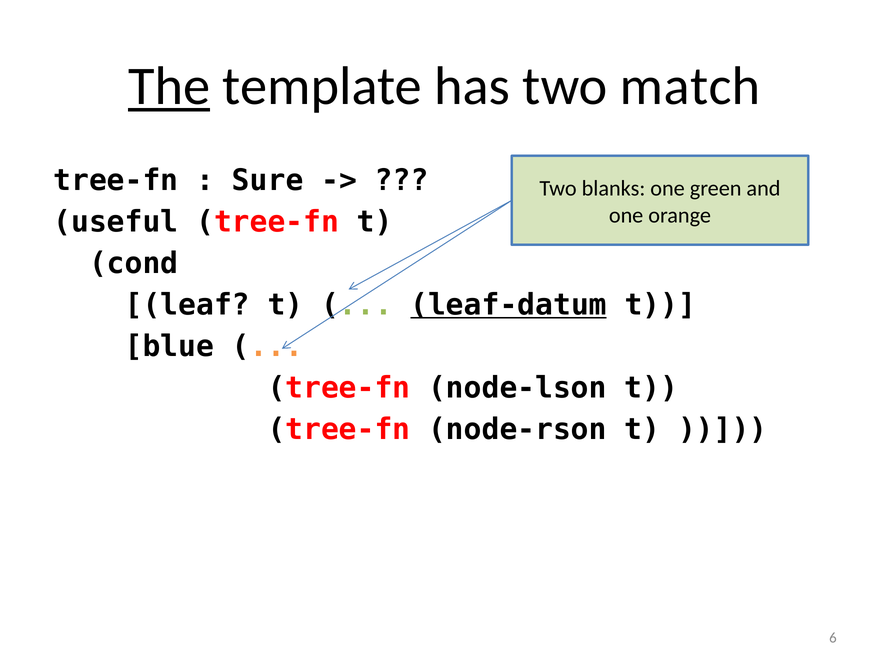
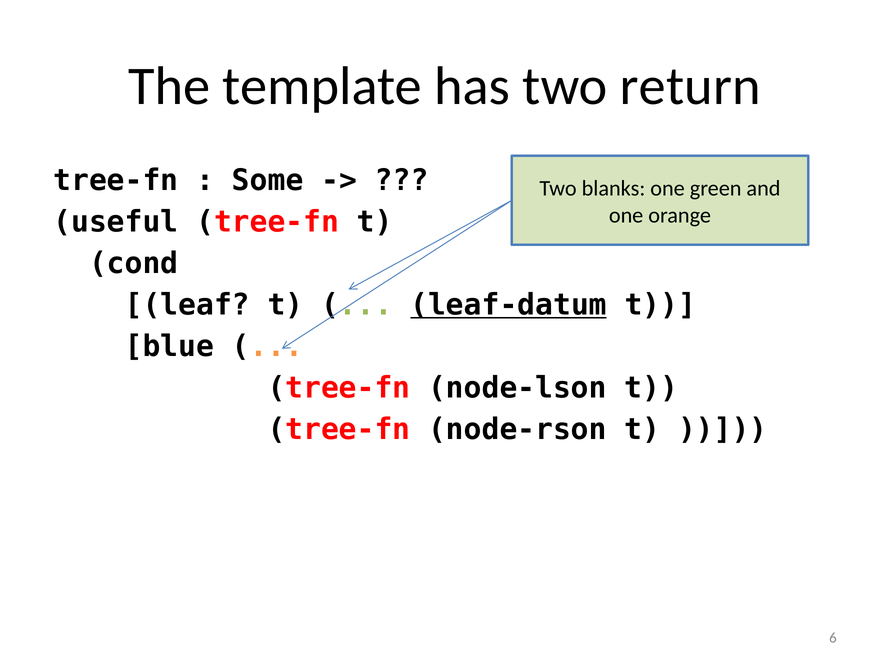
The underline: present -> none
match: match -> return
Sure: Sure -> Some
